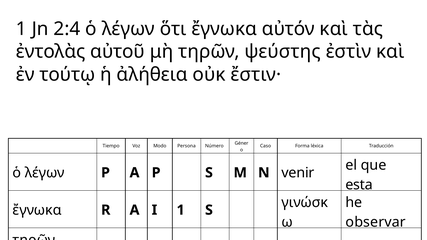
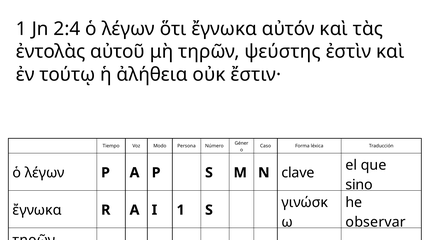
venir: venir -> clave
esta: esta -> sino
